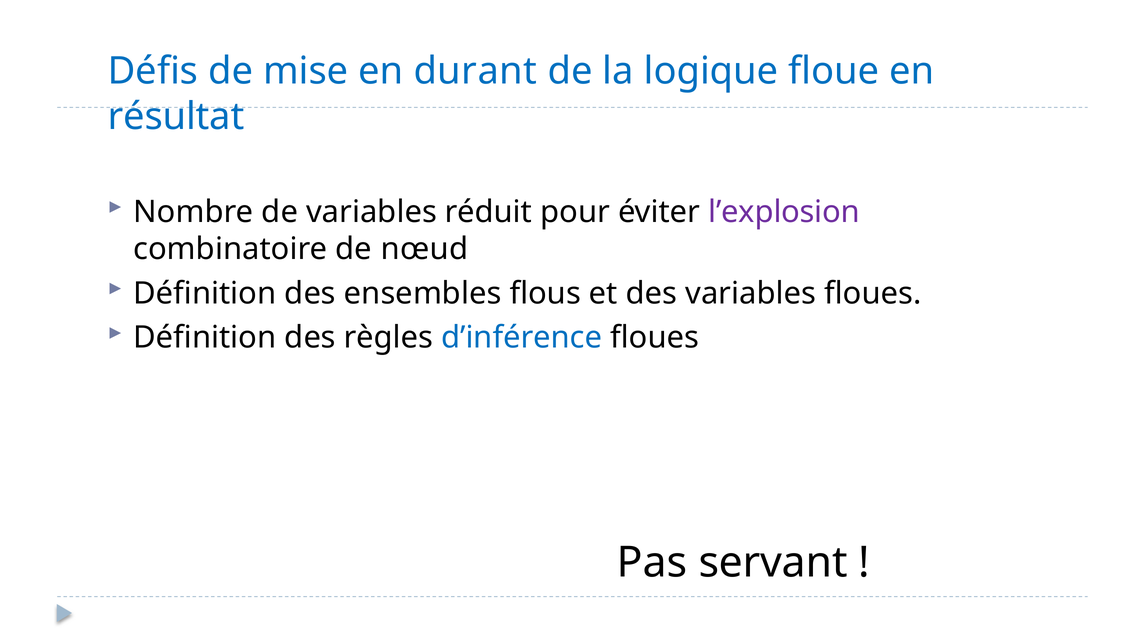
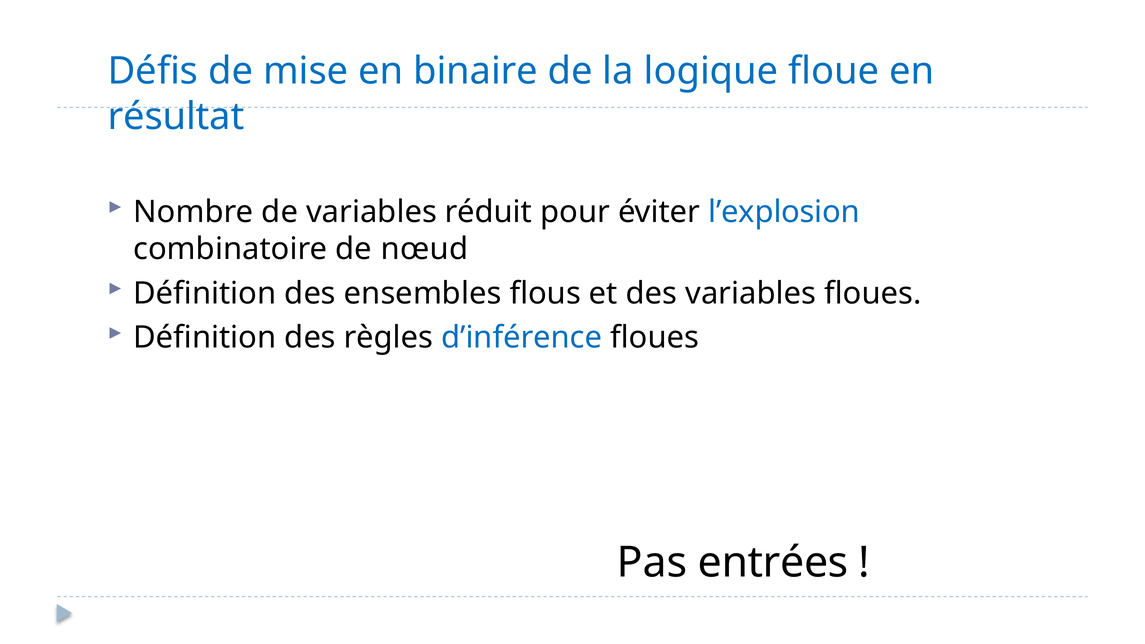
durant: durant -> binaire
l’explosion colour: purple -> blue
servant: servant -> entrées
